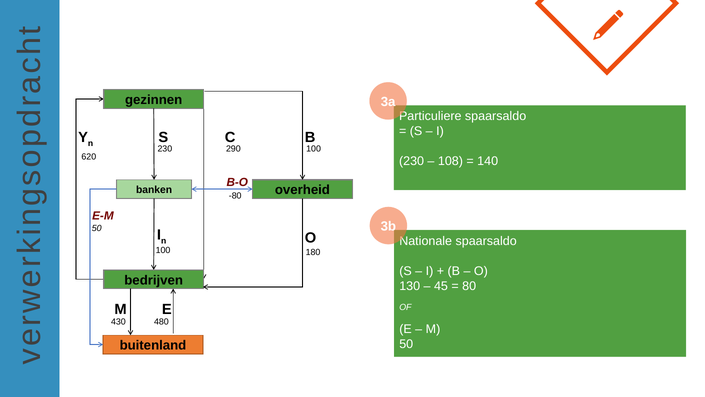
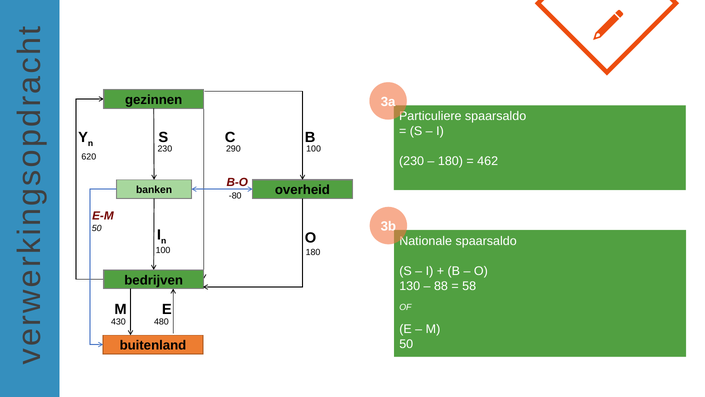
108 at (450, 161): 108 -> 180
140: 140 -> 462
45: 45 -> 88
80: 80 -> 58
